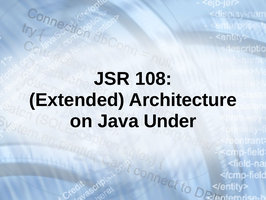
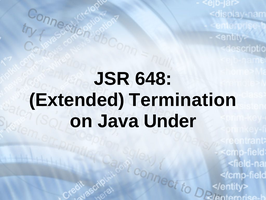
108: 108 -> 648
Architecture: Architecture -> Termination
